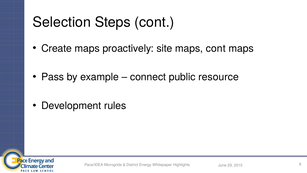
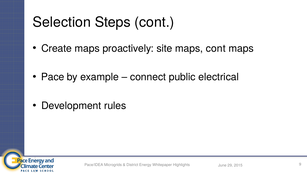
Pass: Pass -> Pace
resource: resource -> electrical
